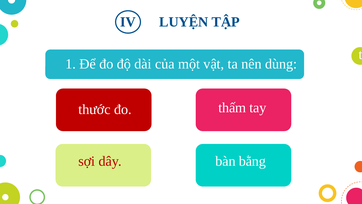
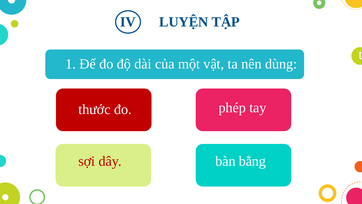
thấm: thấm -> phép
